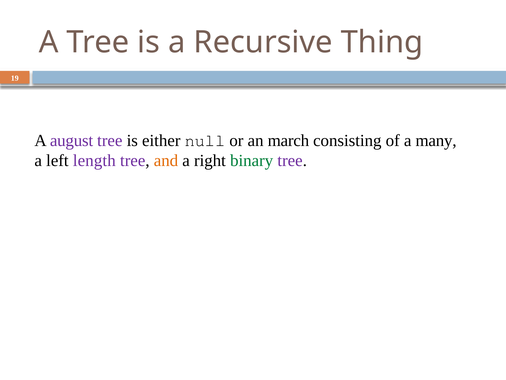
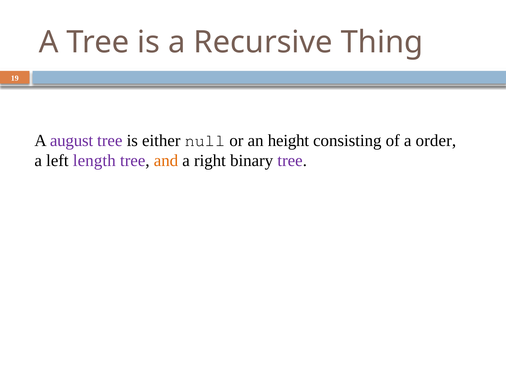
march: march -> height
many: many -> order
binary colour: green -> black
